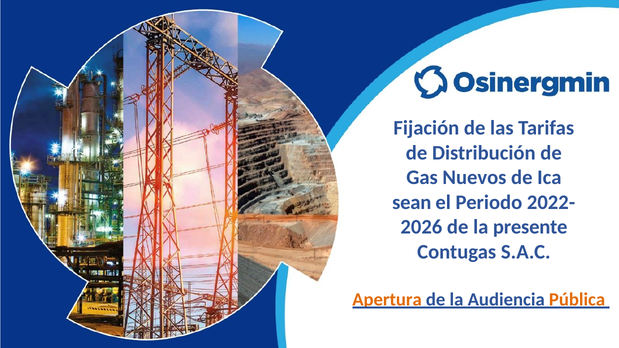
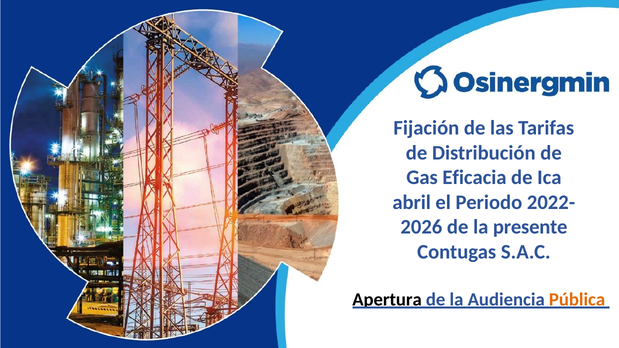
Nuevos: Nuevos -> Eficacia
sean at (412, 202): sean -> abril
Apertura colour: orange -> black
